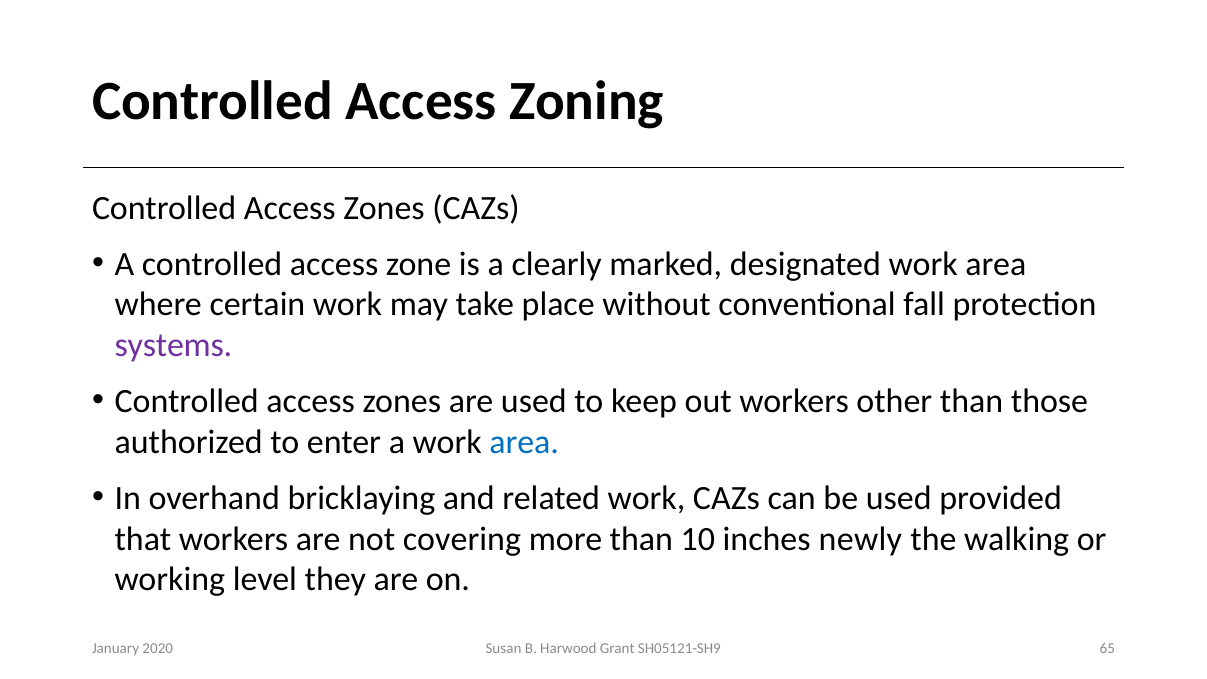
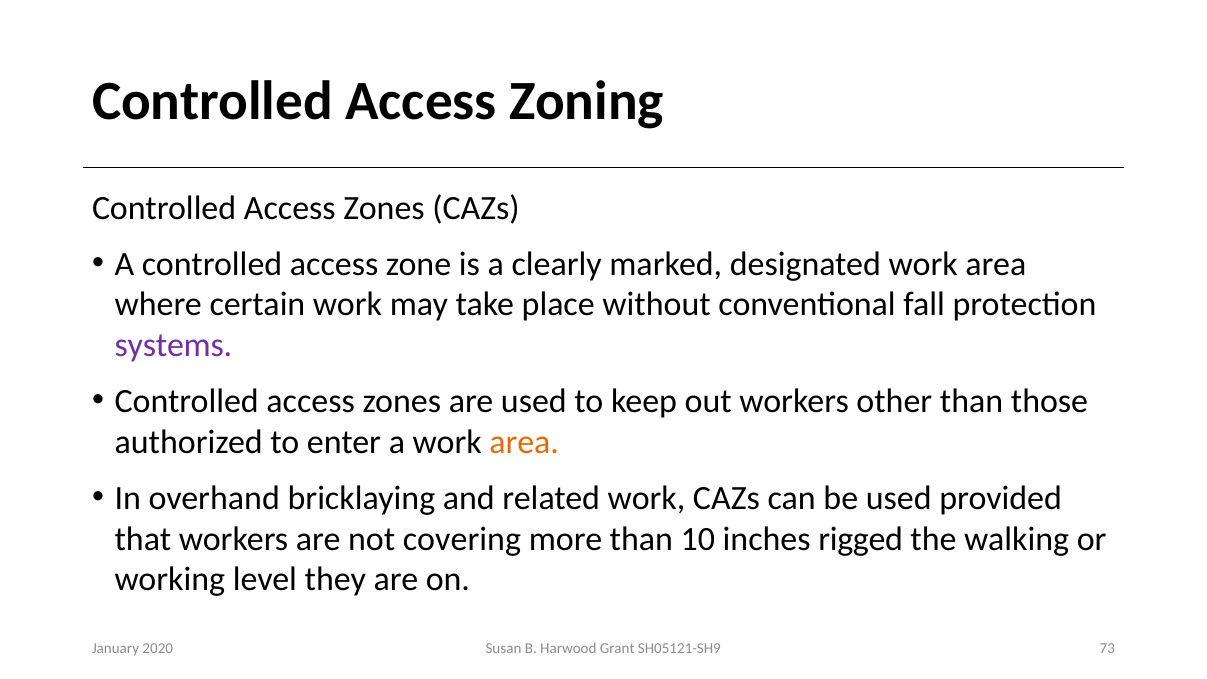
area at (524, 442) colour: blue -> orange
newly: newly -> rigged
65: 65 -> 73
